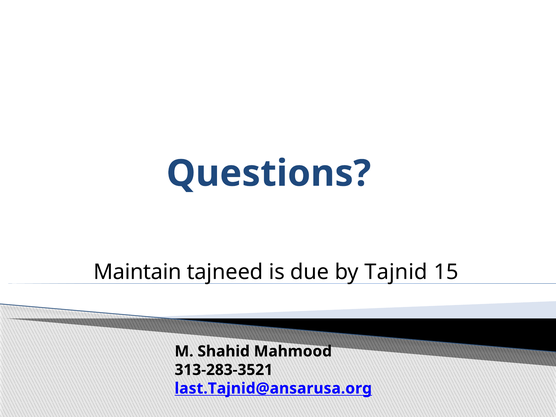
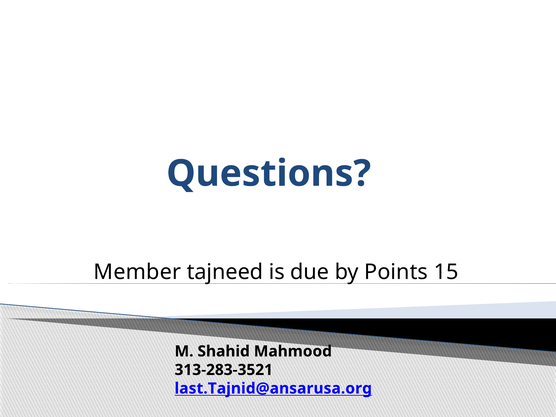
Maintain: Maintain -> Member
Tajnid: Tajnid -> Points
